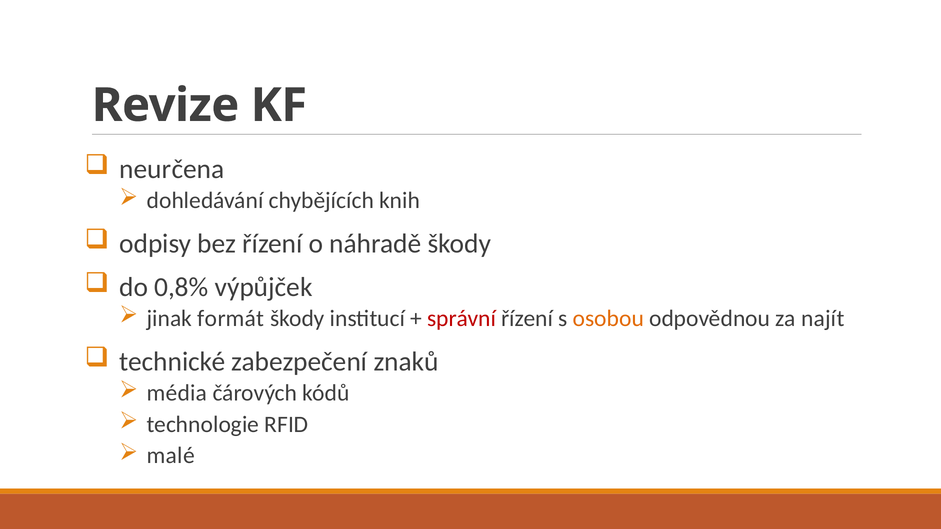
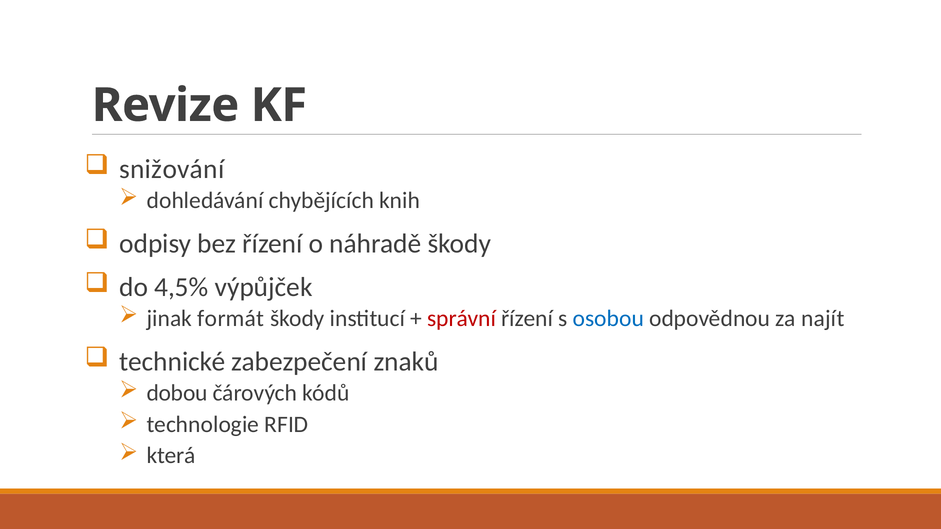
neurčena: neurčena -> snižování
0,8%: 0,8% -> 4,5%
osobou colour: orange -> blue
média: média -> dobou
malé: malé -> která
